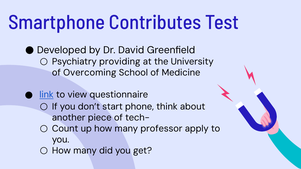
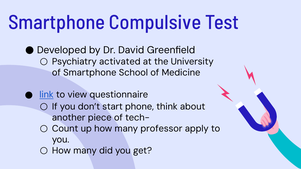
Contributes: Contributes -> Compulsive
providing: providing -> activated
of Overcoming: Overcoming -> Smartphone
